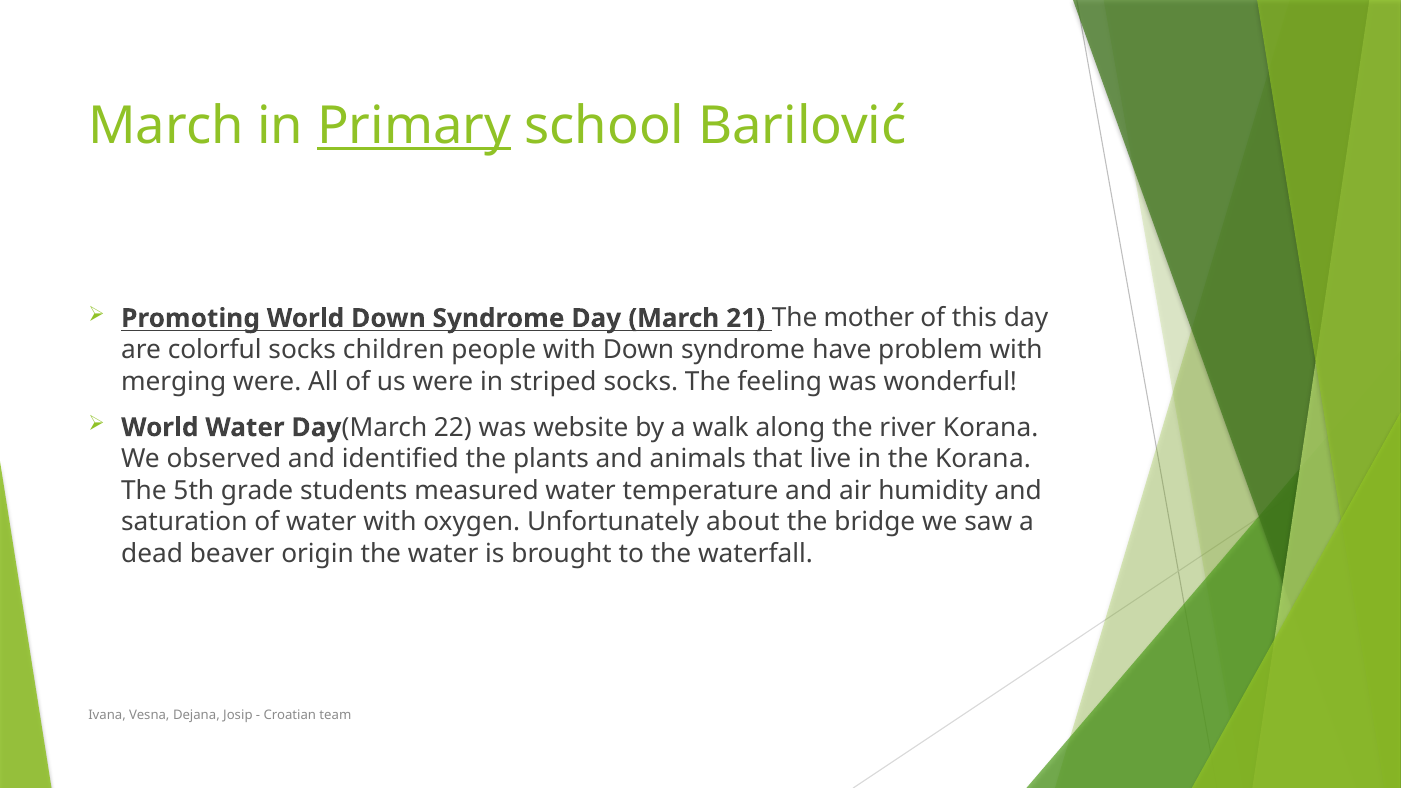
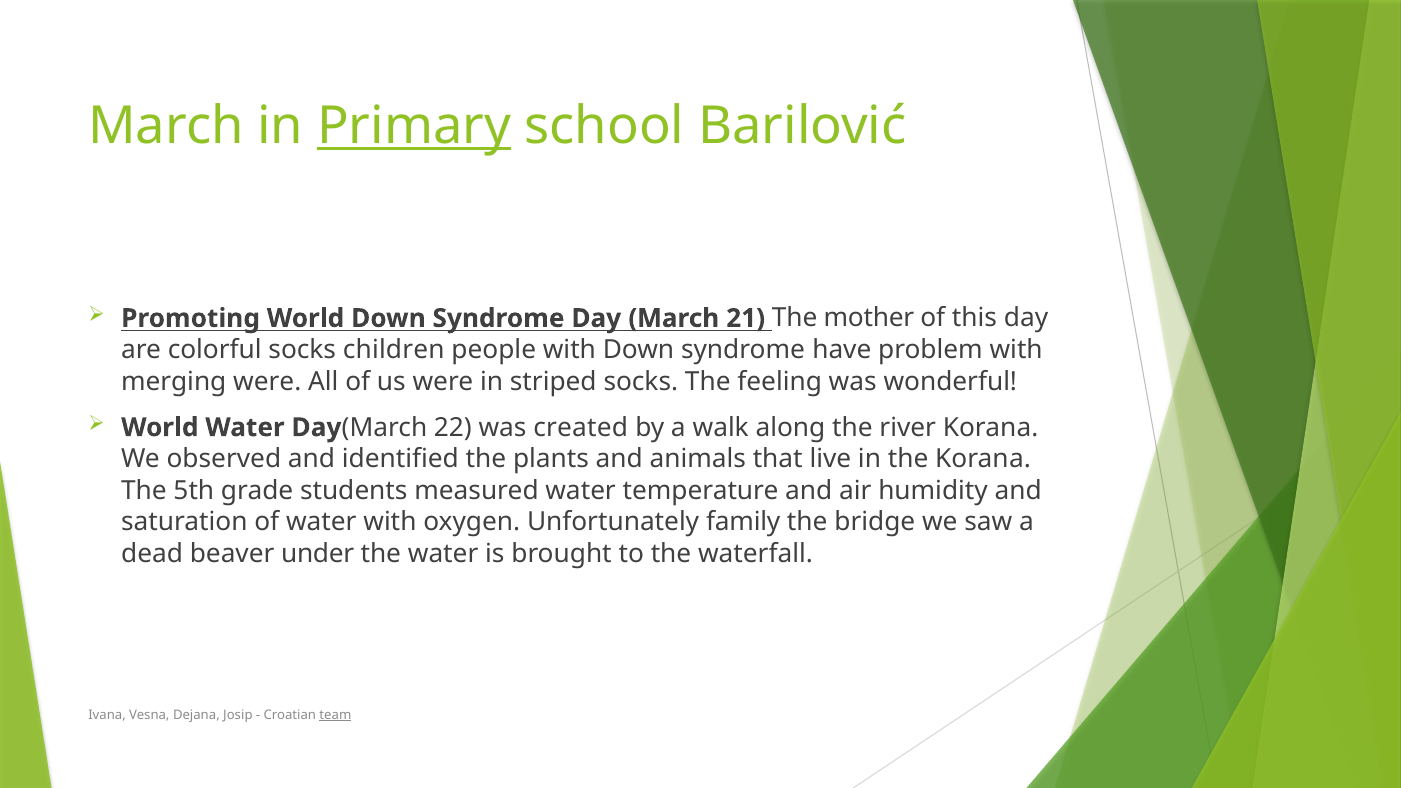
website: website -> created
about: about -> family
origin: origin -> under
team underline: none -> present
